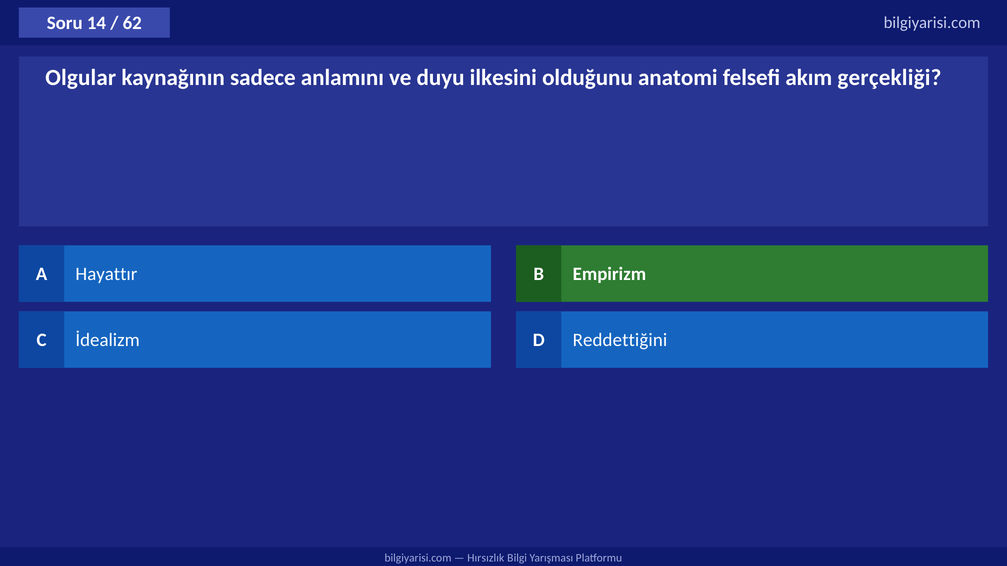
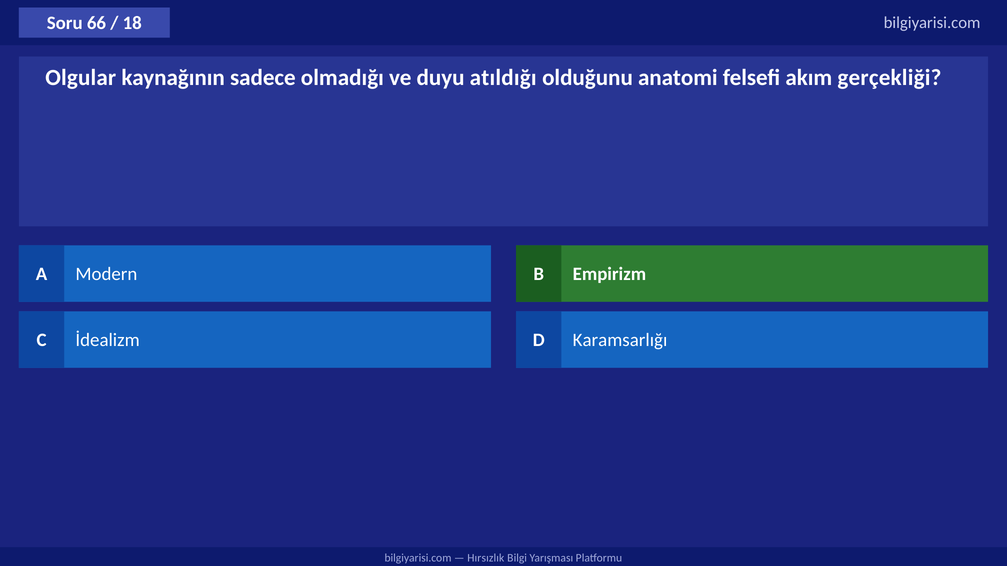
14: 14 -> 66
62: 62 -> 18
anlamını: anlamını -> olmadığı
ilkesini: ilkesini -> atıldığı
Hayattır: Hayattır -> Modern
Reddettiğini: Reddettiğini -> Karamsarlığı
